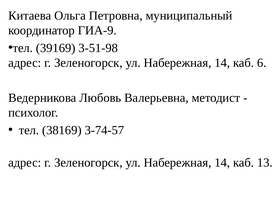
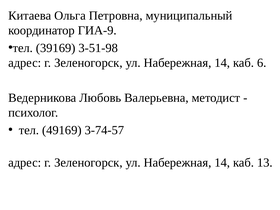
38169: 38169 -> 49169
